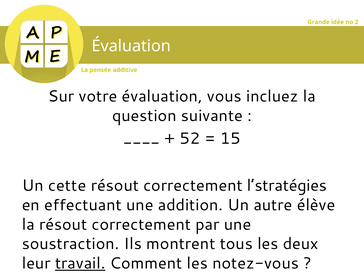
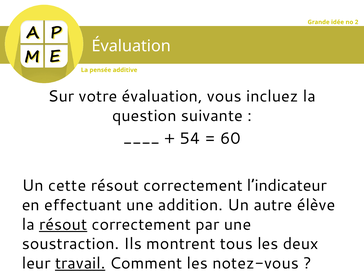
52: 52 -> 54
15: 15 -> 60
l’stratégies: l’stratégies -> l’indicateur
résout at (63, 224) underline: none -> present
